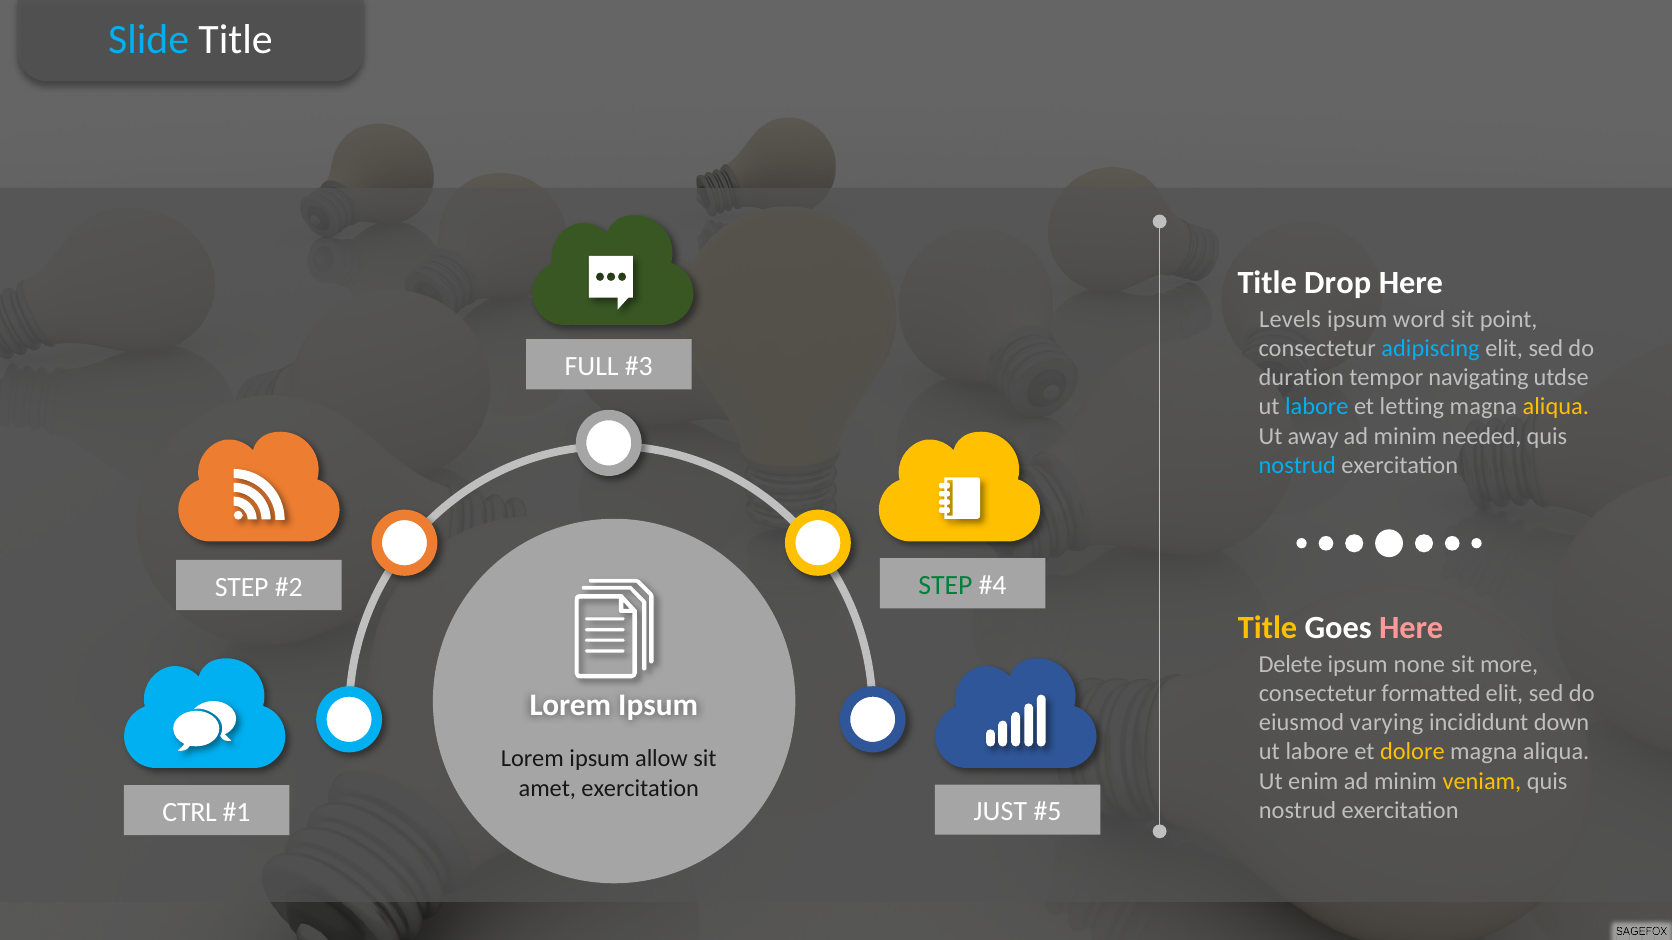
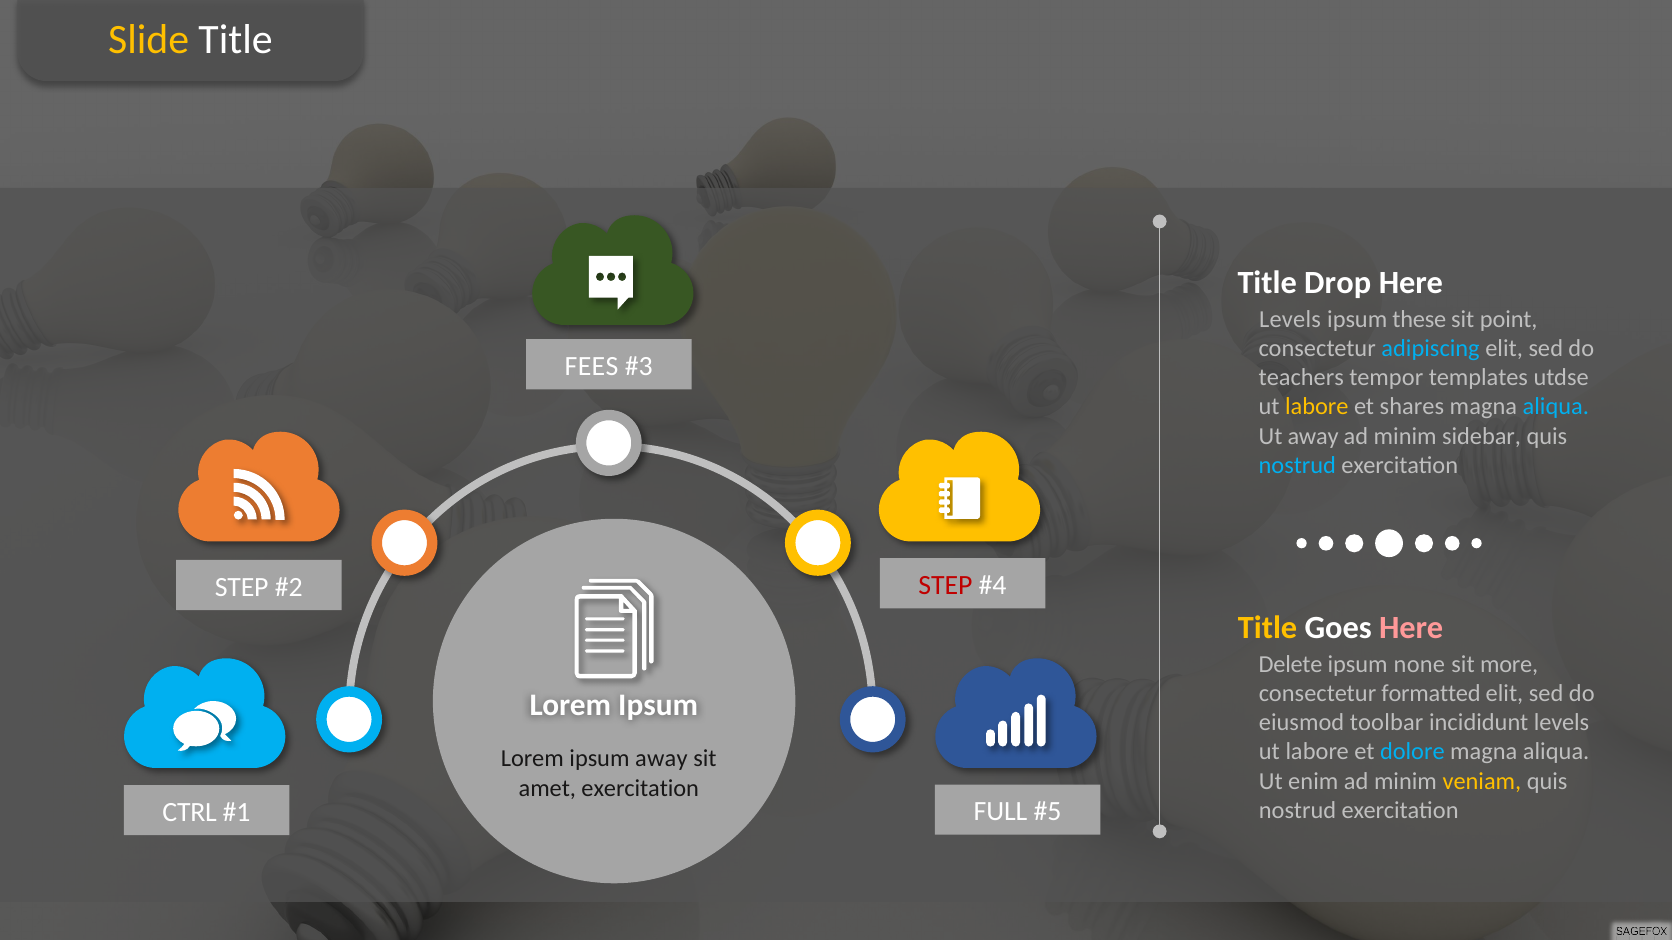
Slide colour: light blue -> yellow
word: word -> these
FULL: FULL -> FEES
duration: duration -> teachers
navigating: navigating -> templates
labore at (1317, 407) colour: light blue -> yellow
letting: letting -> shares
aliqua at (1556, 407) colour: yellow -> light blue
needed: needed -> sidebar
STEP at (945, 586) colour: green -> red
varying: varying -> toolbar
incididunt down: down -> levels
dolore colour: yellow -> light blue
ipsum allow: allow -> away
JUST: JUST -> FULL
